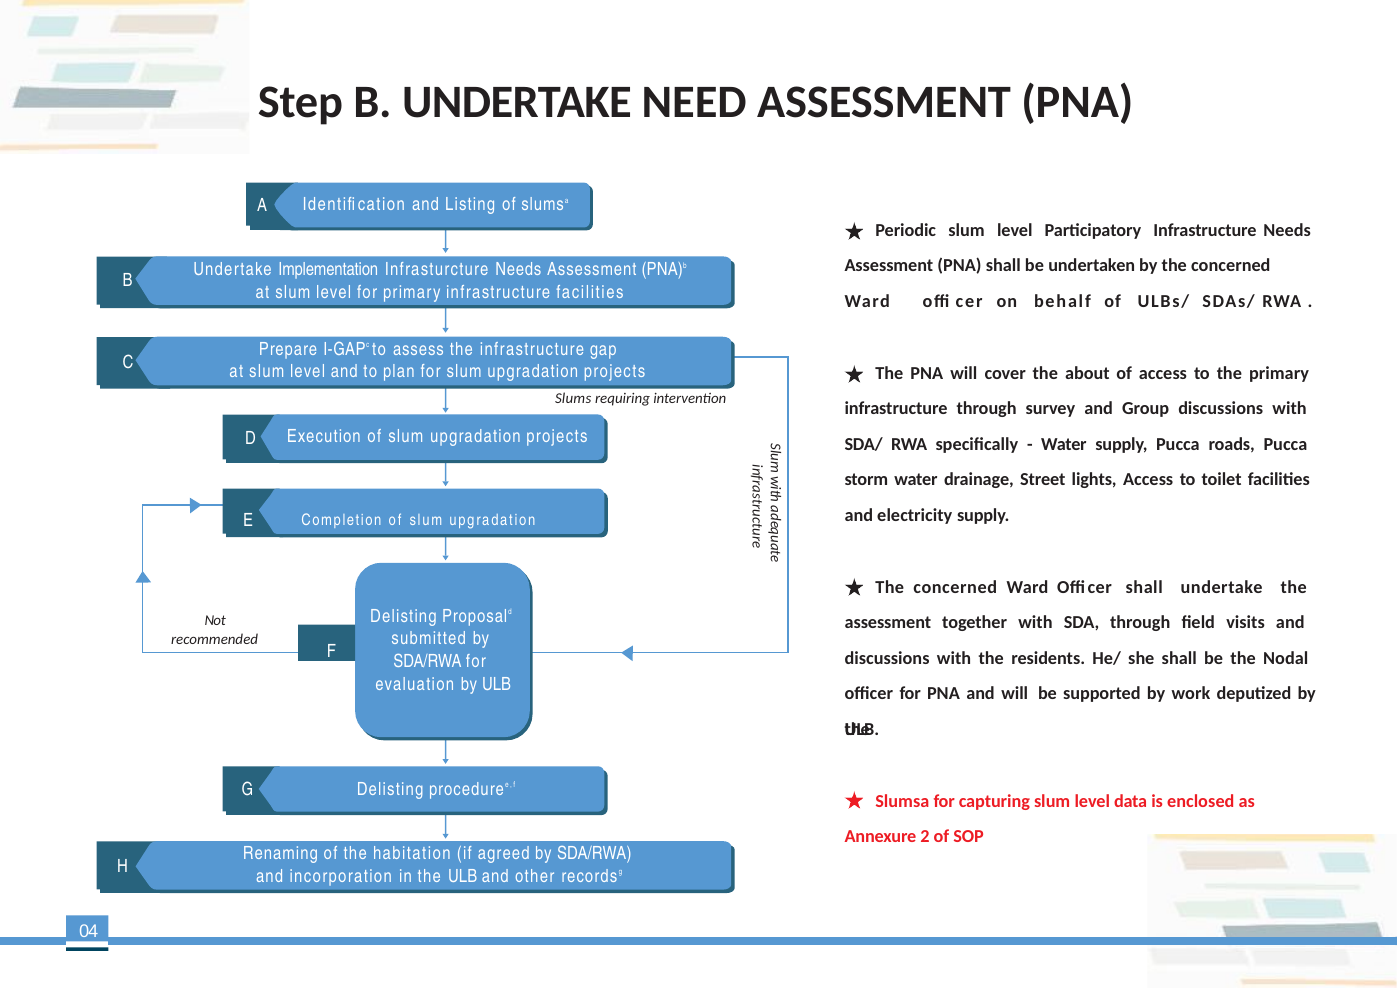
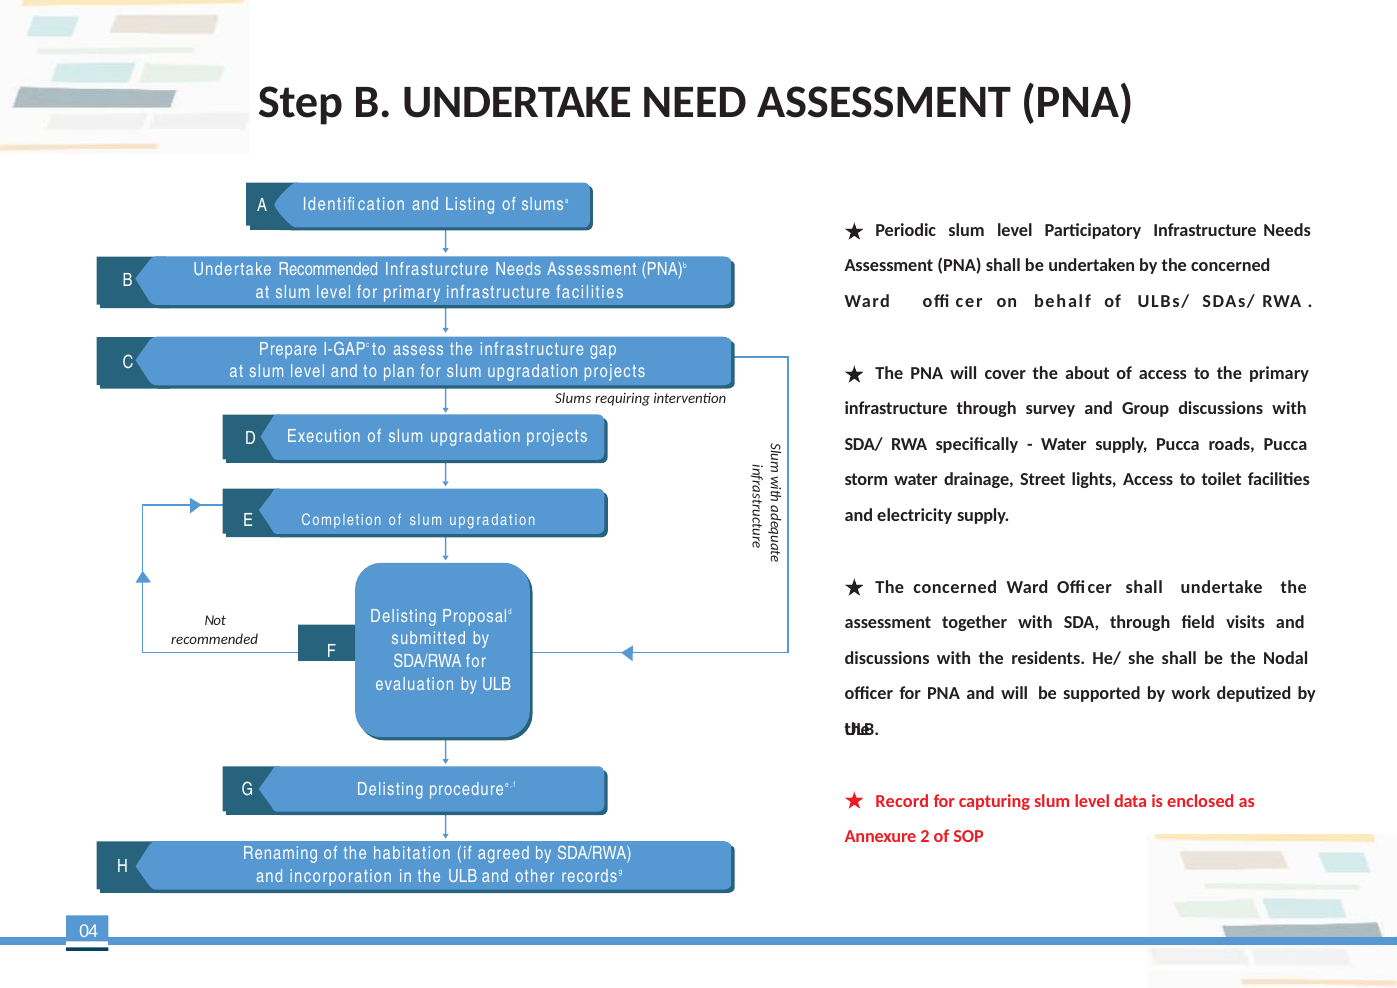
Undertake Implementation: Implementation -> Recommended
Slumsa at (902, 801): Slumsa -> Record
